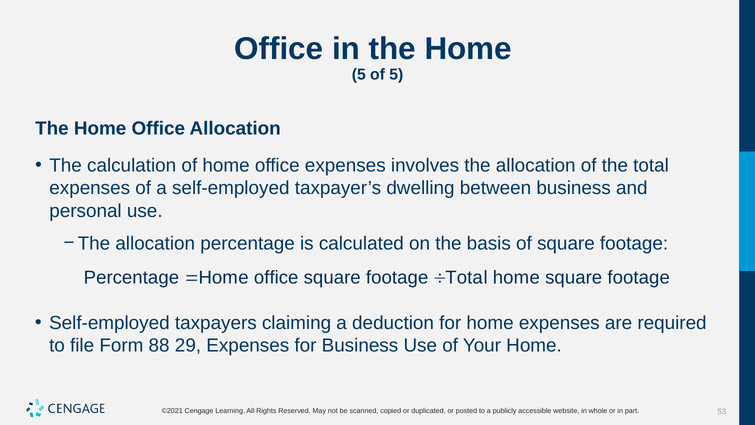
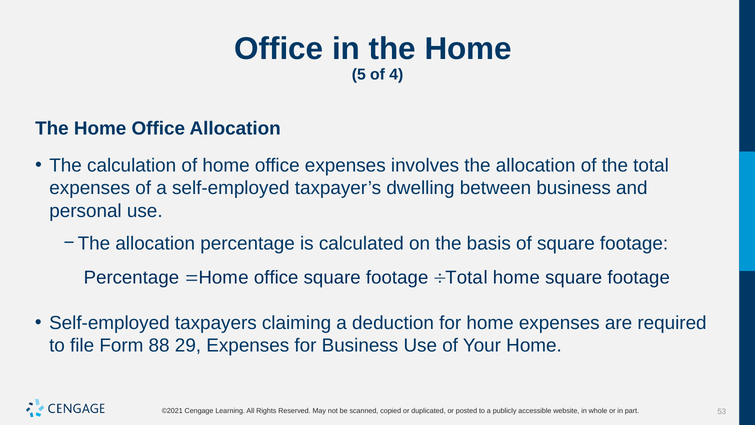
of 5: 5 -> 4
